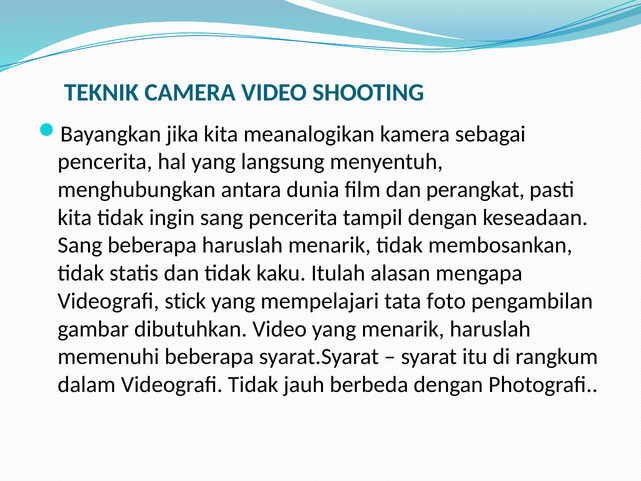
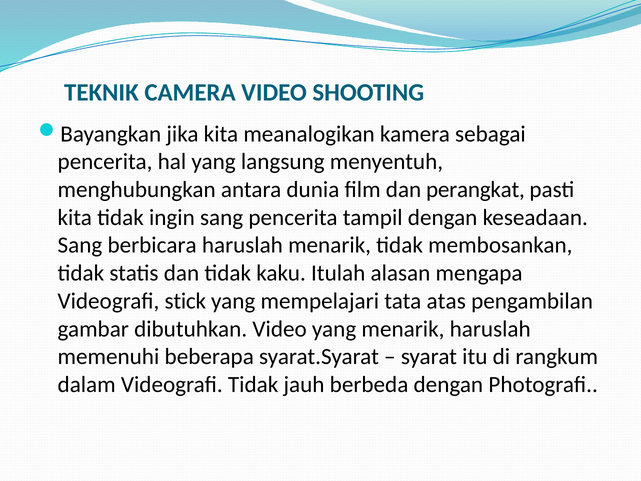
Sang beberapa: beberapa -> berbicara
foto: foto -> atas
